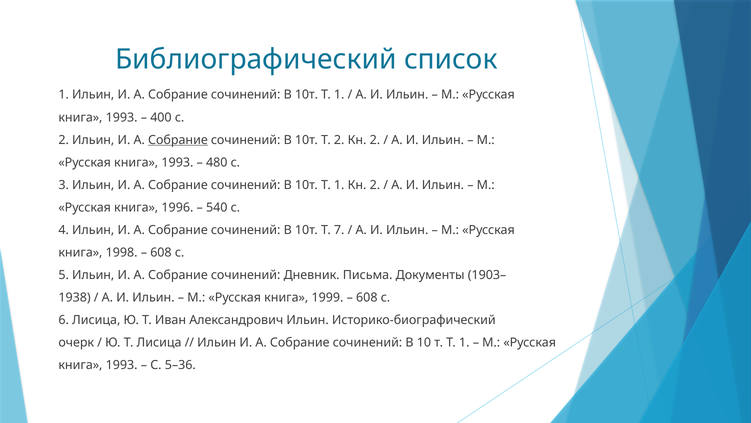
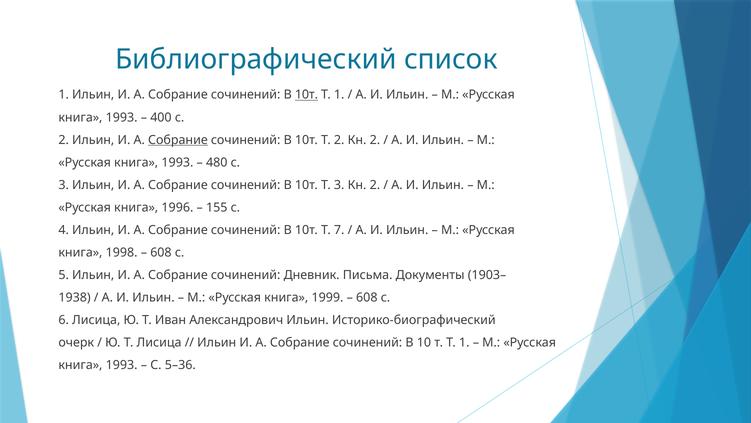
10т at (306, 95) underline: none -> present
1 at (339, 185): 1 -> 3
540: 540 -> 155
